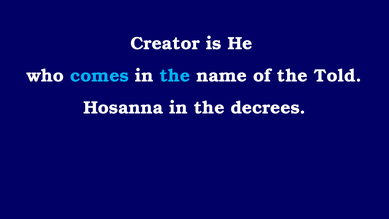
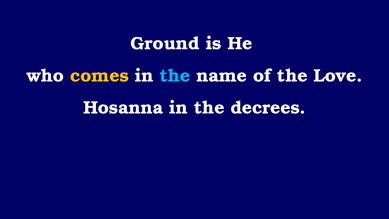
Creator: Creator -> Ground
comes colour: light blue -> yellow
Told: Told -> Love
